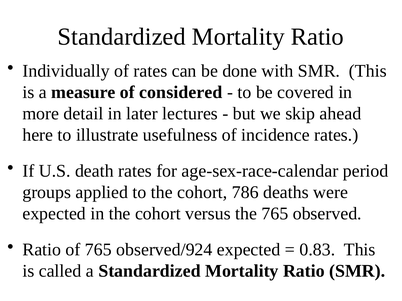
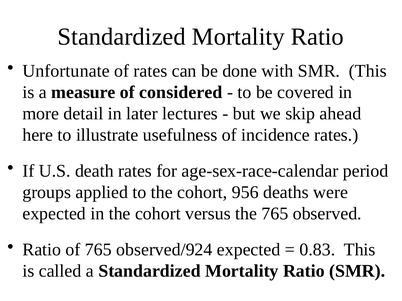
Individually: Individually -> Unfortunate
786: 786 -> 956
